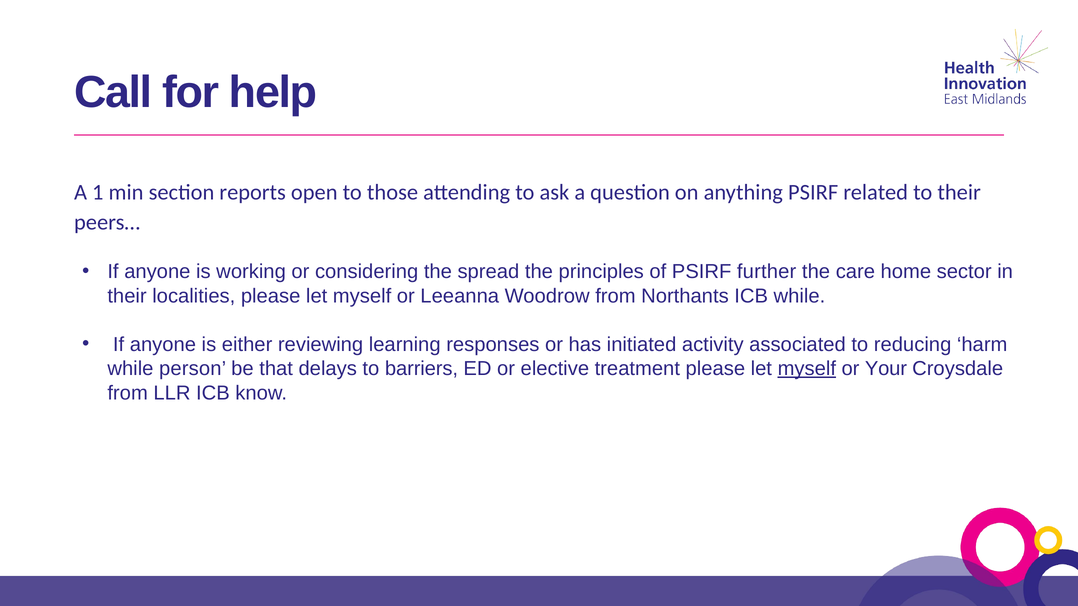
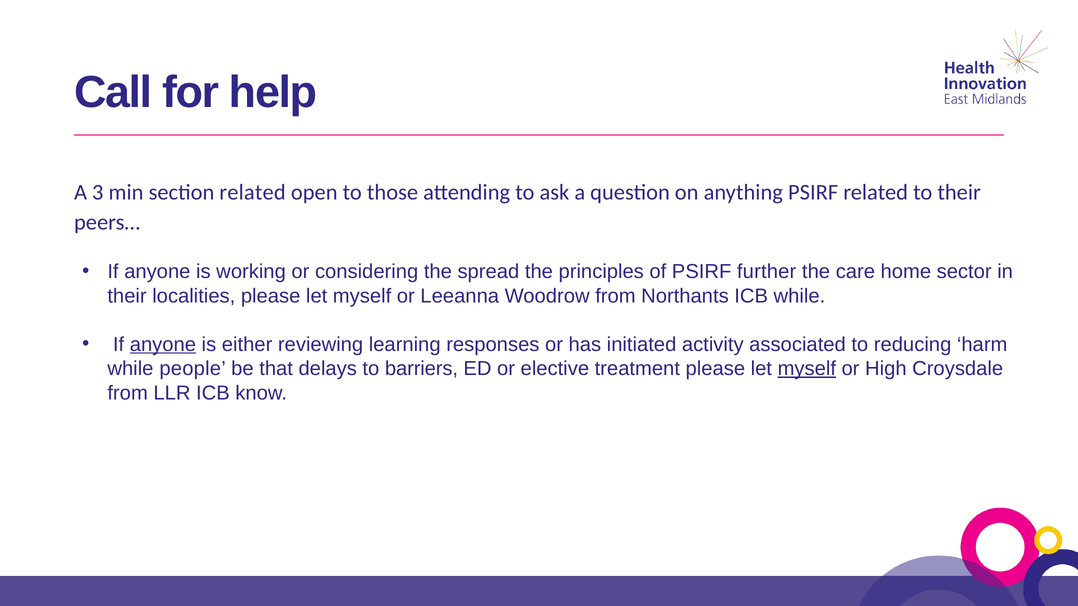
1: 1 -> 3
section reports: reports -> related
anyone at (163, 345) underline: none -> present
person: person -> people
Your: Your -> High
